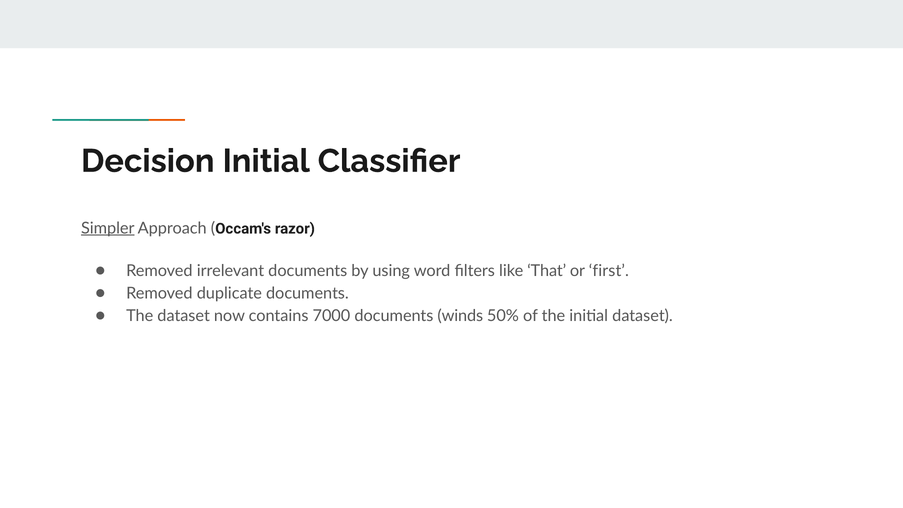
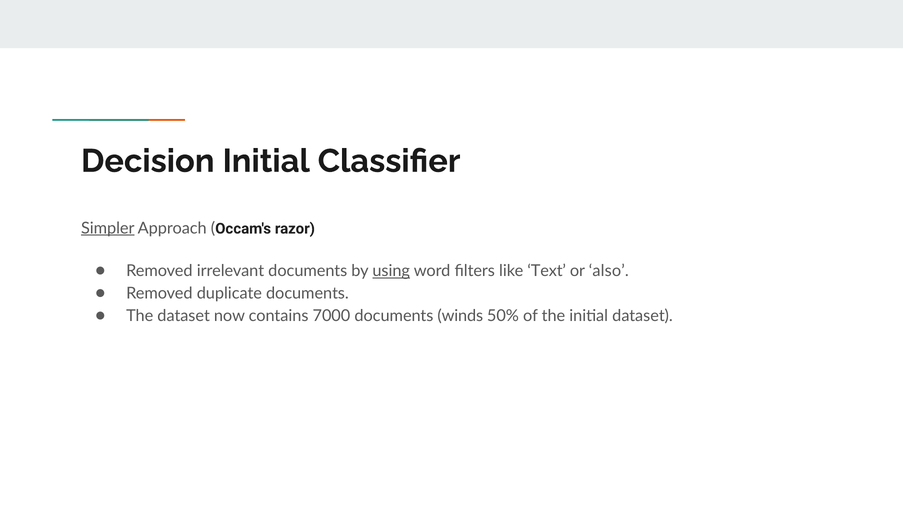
using underline: none -> present
That: That -> Text
first: first -> also
